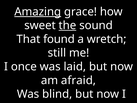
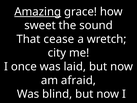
the underline: present -> none
found: found -> cease
still: still -> city
